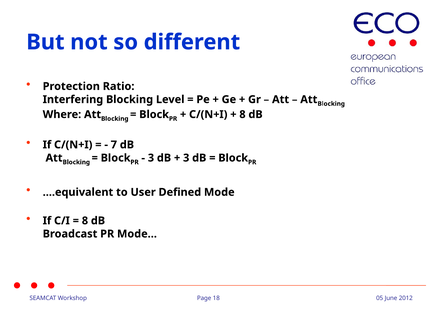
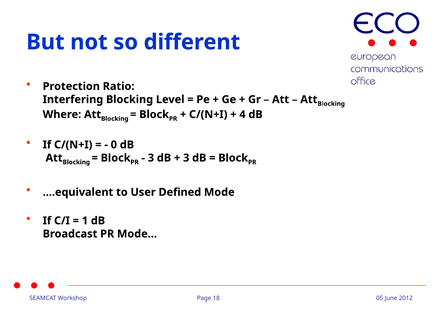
8 at (242, 114): 8 -> 4
7: 7 -> 0
8 at (85, 220): 8 -> 1
